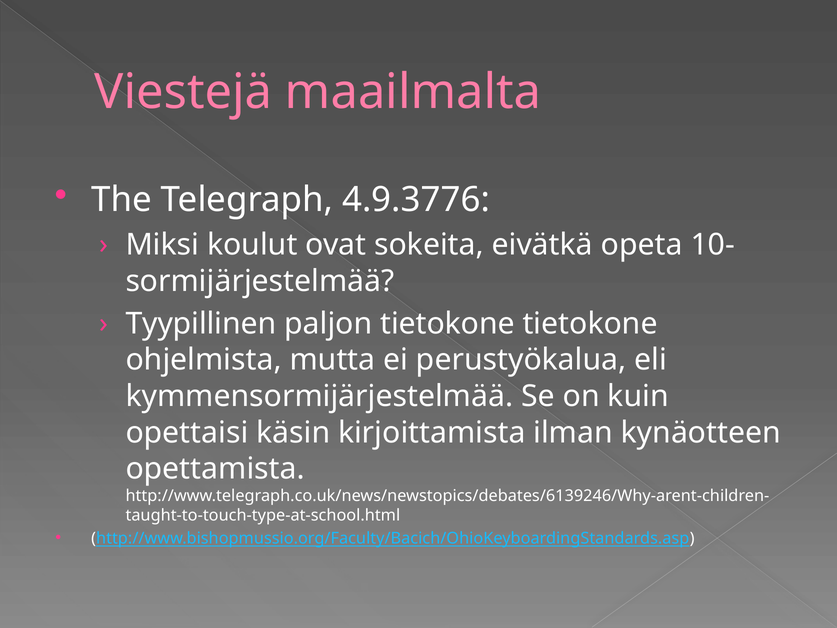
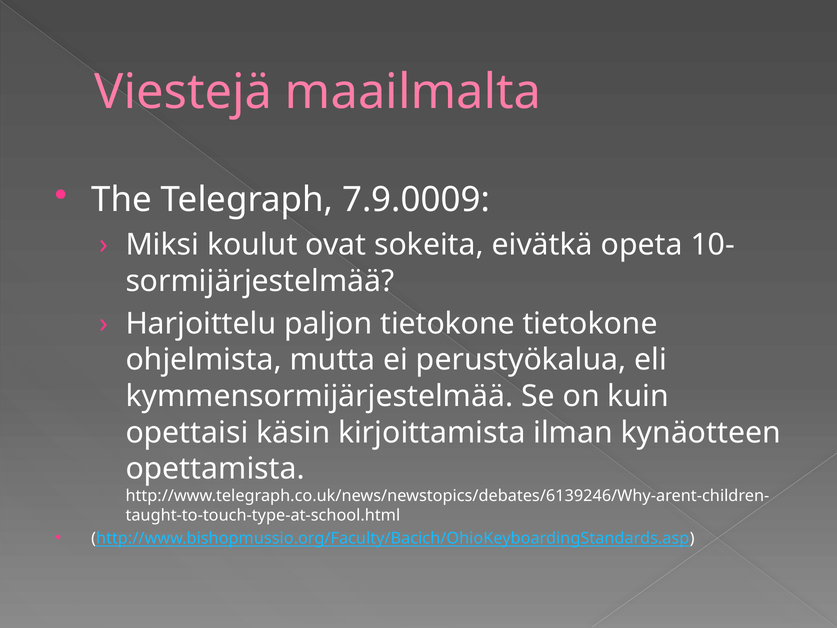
4.9.3776: 4.9.3776 -> 7.9.0009
Tyypillinen: Tyypillinen -> Harjoittelu
